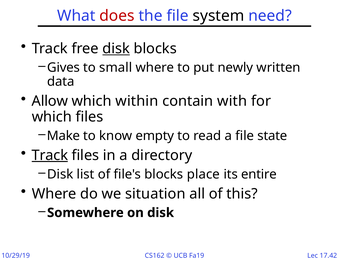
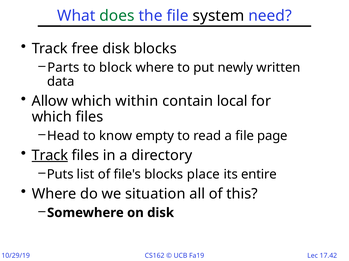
does colour: red -> green
disk at (116, 49) underline: present -> none
Gives: Gives -> Parts
small: small -> block
with: with -> local
Make: Make -> Head
state: state -> page
Disk at (60, 175): Disk -> Puts
